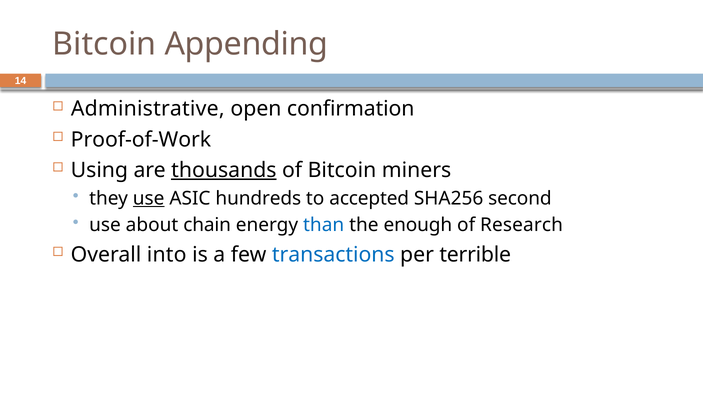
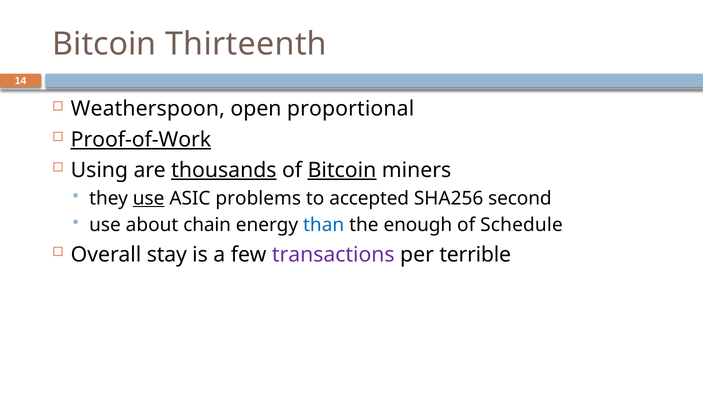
Appending: Appending -> Thirteenth
Administrative: Administrative -> Weatherspoon
confirmation: confirmation -> proportional
Proof-of-Work underline: none -> present
Bitcoin at (342, 170) underline: none -> present
hundreds: hundreds -> problems
Research: Research -> Schedule
into: into -> stay
transactions colour: blue -> purple
